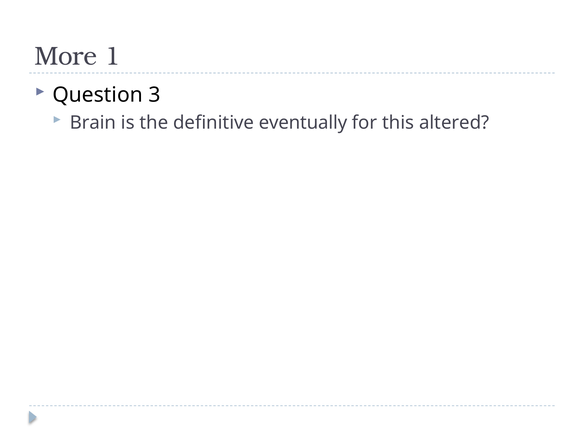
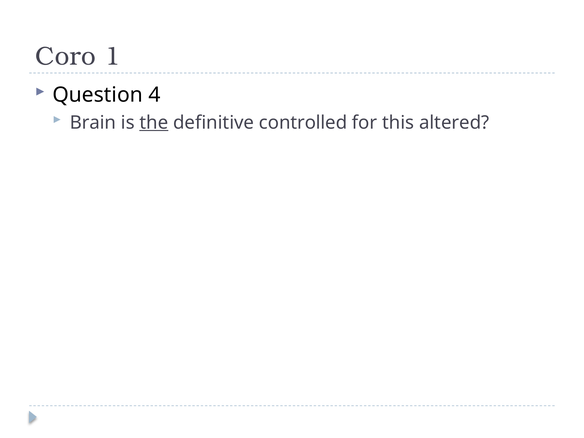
More: More -> Coro
3: 3 -> 4
the underline: none -> present
eventually: eventually -> controlled
